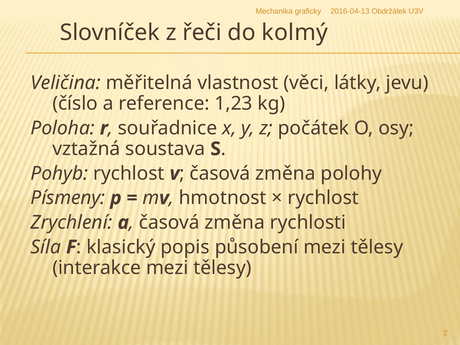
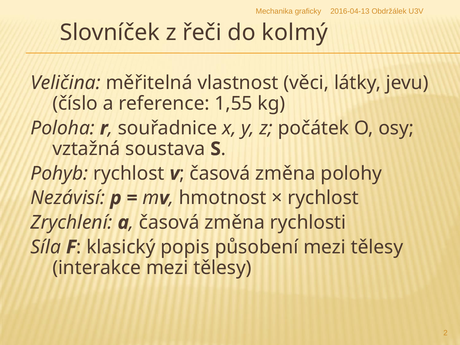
1,23: 1,23 -> 1,55
Písmeny: Písmeny -> Nezávisí
